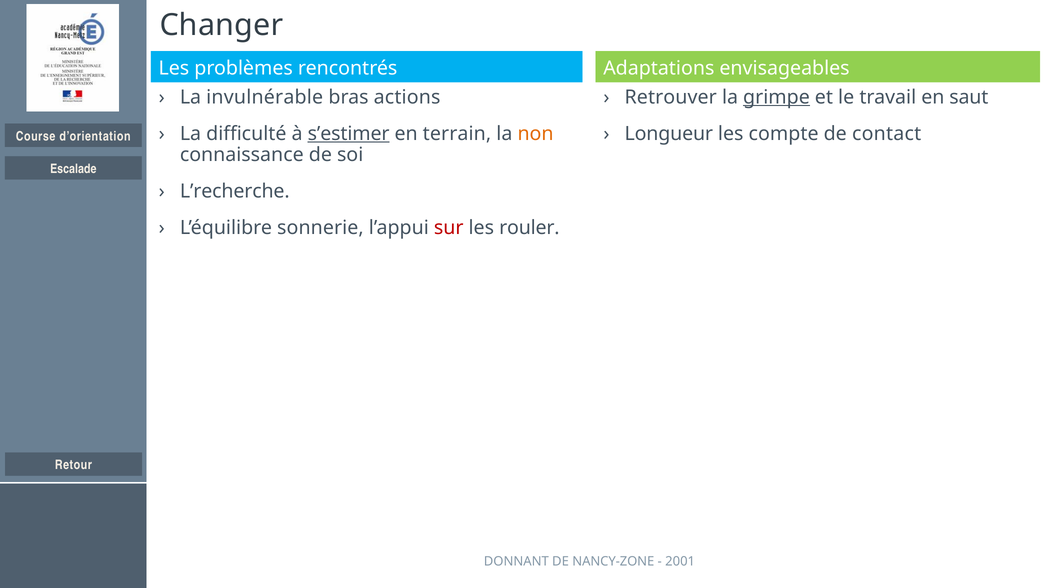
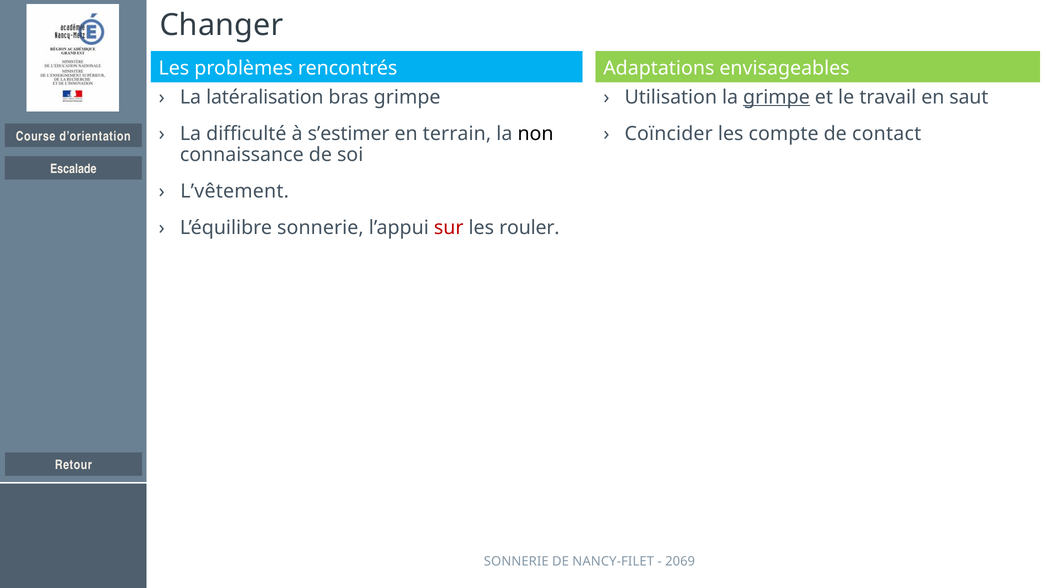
invulnérable: invulnérable -> latéralisation
bras actions: actions -> grimpe
Retrouver: Retrouver -> Utilisation
s’estimer underline: present -> none
non colour: orange -> black
Longueur: Longueur -> Coïncider
L’recherche: L’recherche -> L’vêtement
DONNANT at (516, 562): DONNANT -> SONNERIE
NANCY-ZONE: NANCY-ZONE -> NANCY-FILET
2001: 2001 -> 2069
